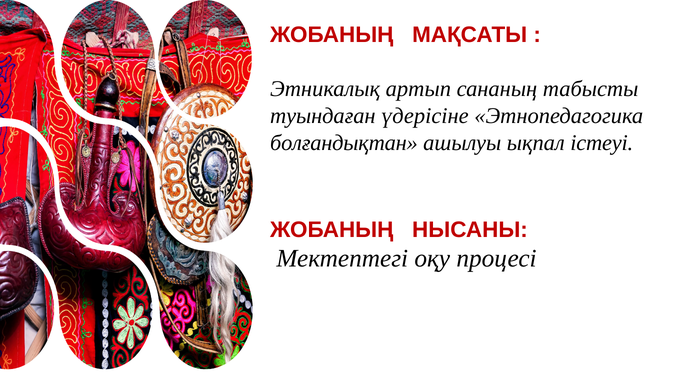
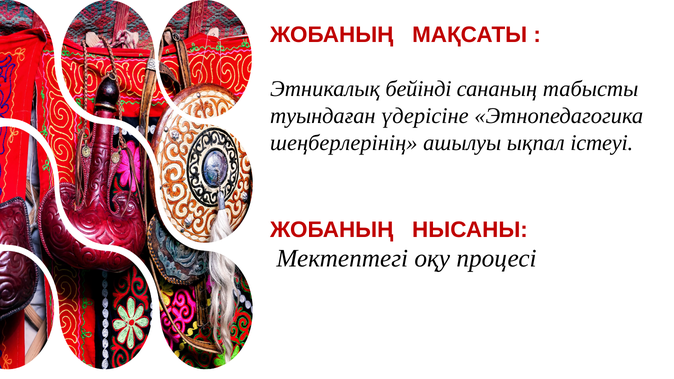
артып: артып -> бейінді
болғандықтан: болғандықтан -> шеңберлерінің
